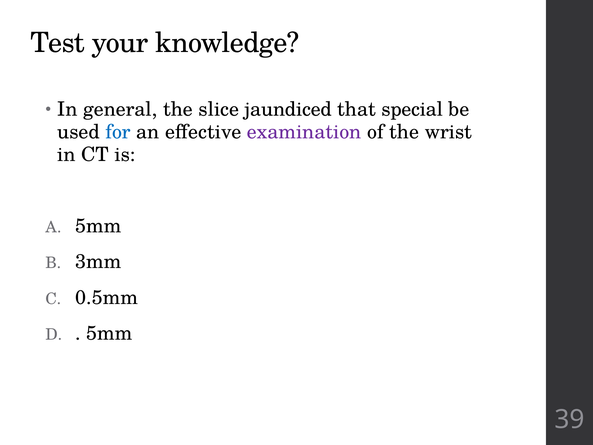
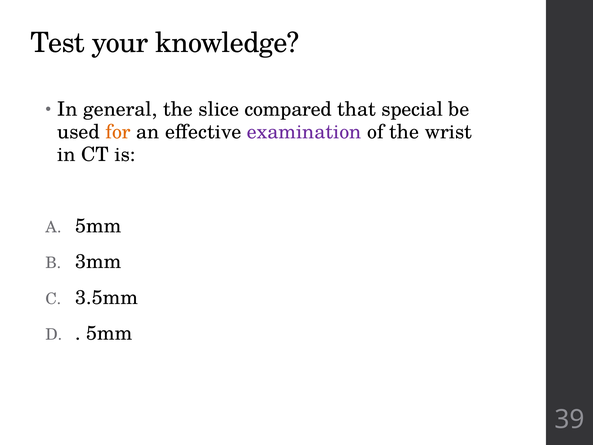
jaundiced: jaundiced -> compared
for colour: blue -> orange
0.5mm: 0.5mm -> 3.5mm
